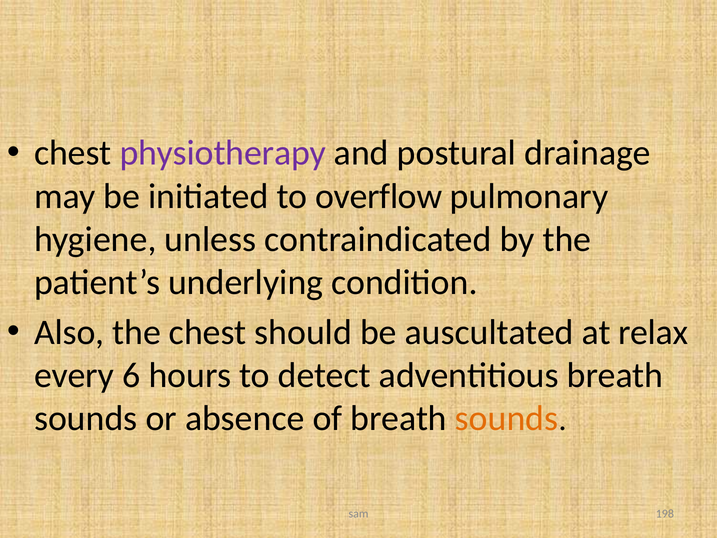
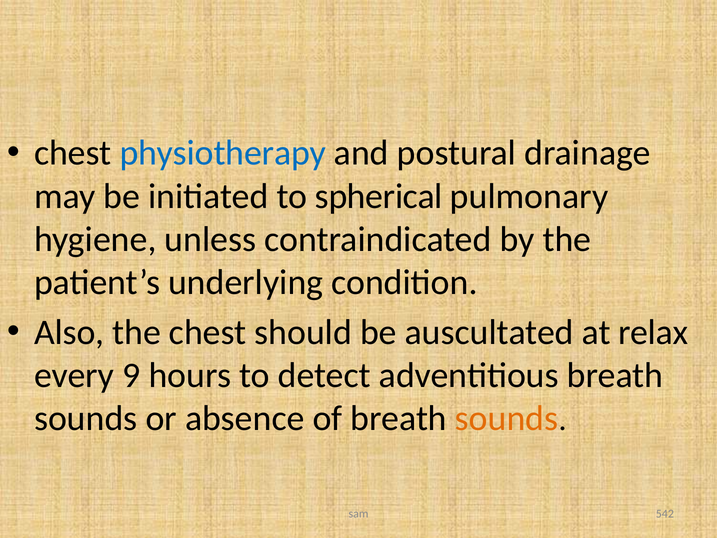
physiotherapy colour: purple -> blue
overflow: overflow -> spherical
6: 6 -> 9
198: 198 -> 542
